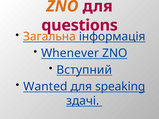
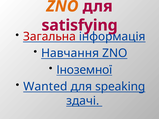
questions: questions -> satisfying
Загальна colour: orange -> red
Whenever: Whenever -> Навчання
Вступний: Вступний -> Іноземної
